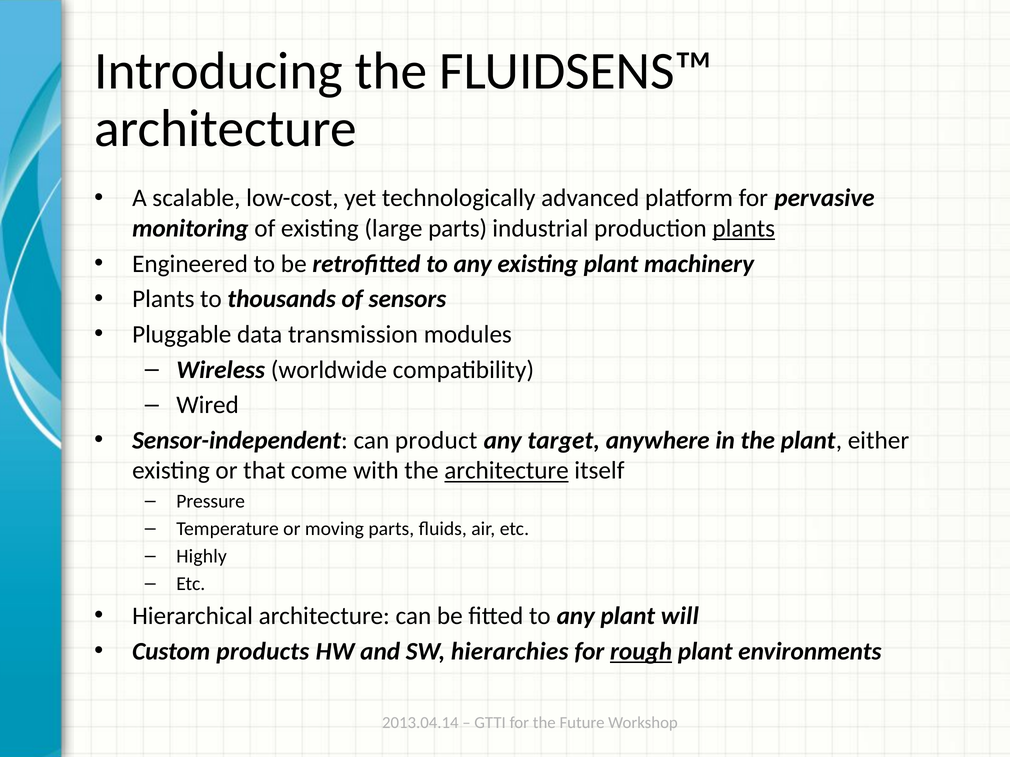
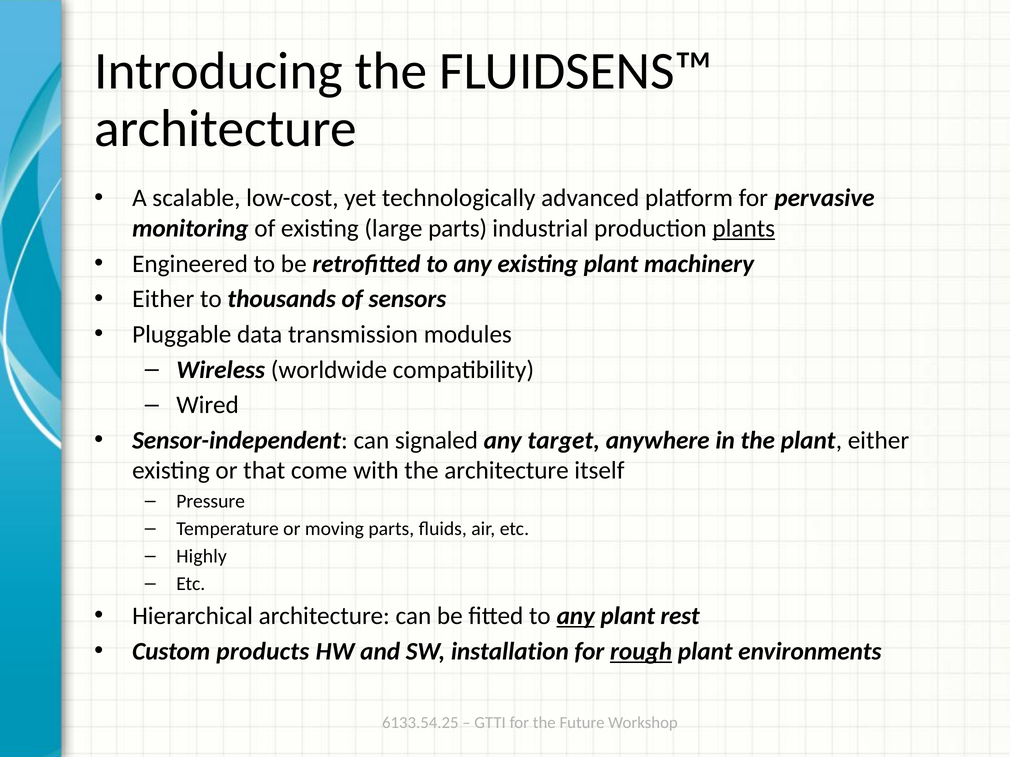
Plants at (163, 299): Plants -> Either
product: product -> signaled
architecture at (507, 471) underline: present -> none
any at (576, 616) underline: none -> present
will: will -> rest
hierarchies: hierarchies -> installation
2013.04.14: 2013.04.14 -> 6133.54.25
